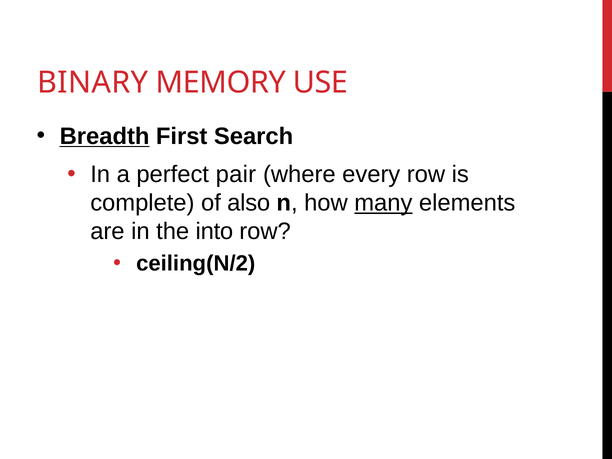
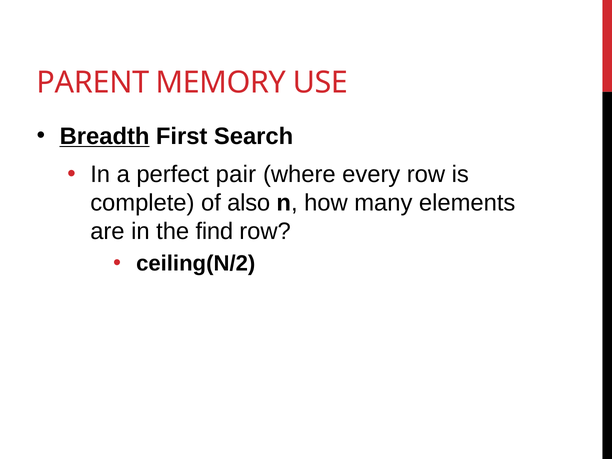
BINARY: BINARY -> PARENT
many underline: present -> none
into: into -> find
